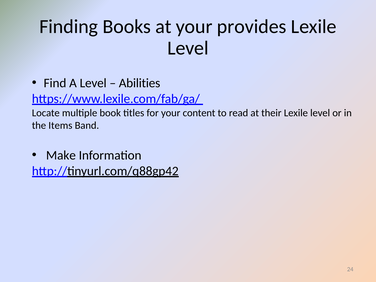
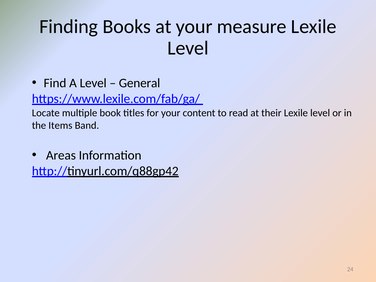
provides: provides -> measure
Abilities: Abilities -> General
Make: Make -> Areas
